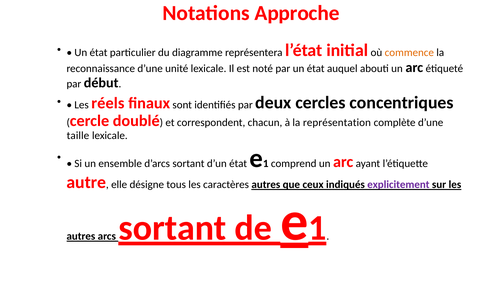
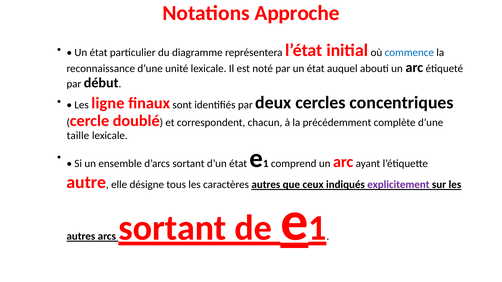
commence colour: orange -> blue
réels: réels -> ligne
représentation: représentation -> précédemment
